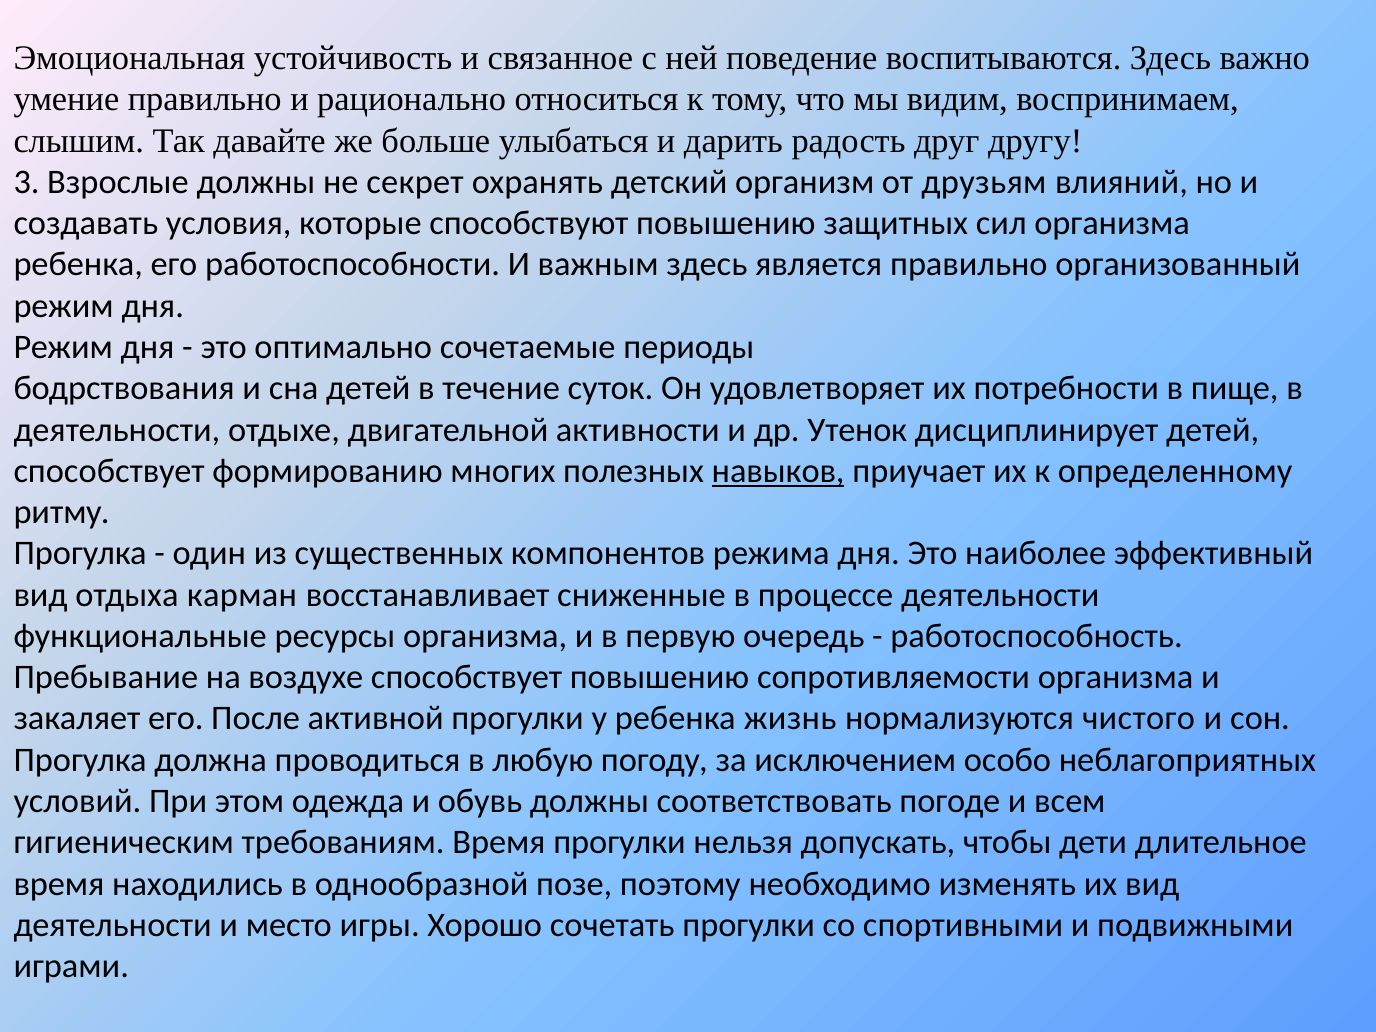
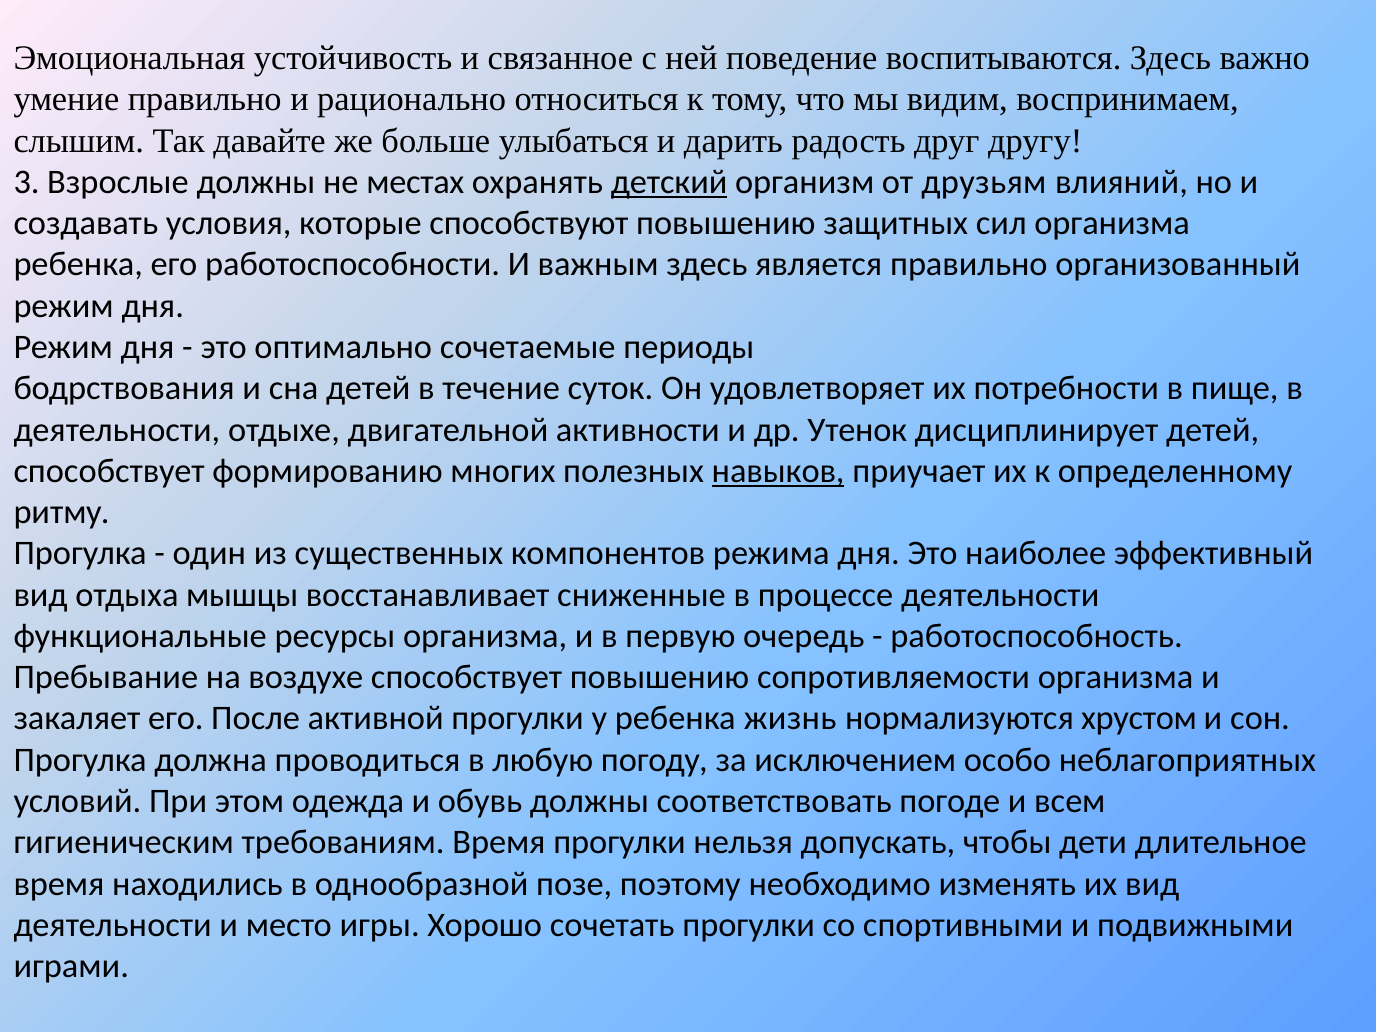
секрет: секрет -> местах
детский underline: none -> present
карман: карман -> мышцы
чистого: чистого -> хрустом
